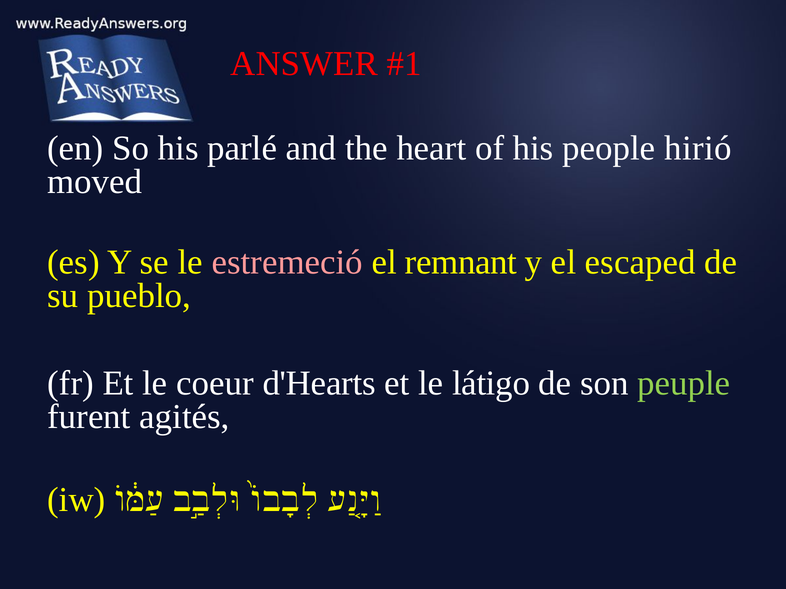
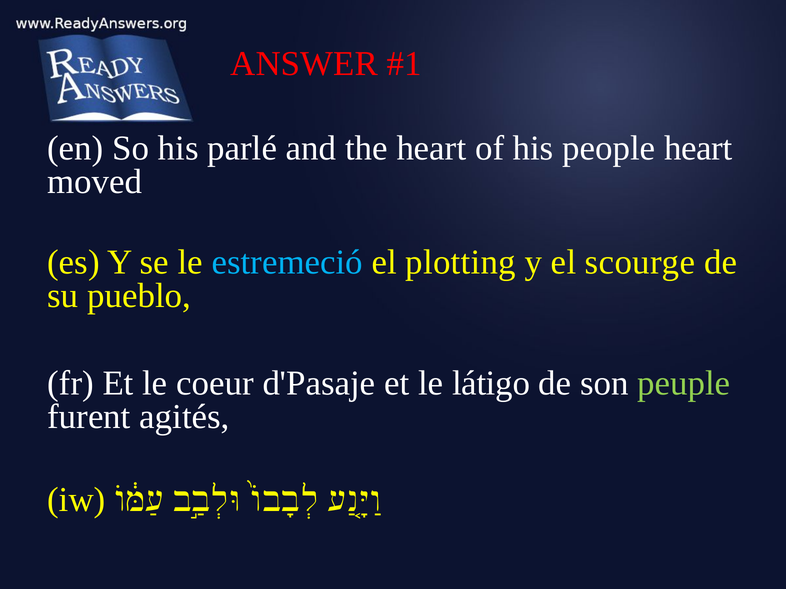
people hirió: hirió -> heart
estremeció colour: pink -> light blue
remnant: remnant -> plotting
escaped: escaped -> scourge
d'Hearts: d'Hearts -> d'Pasaje
